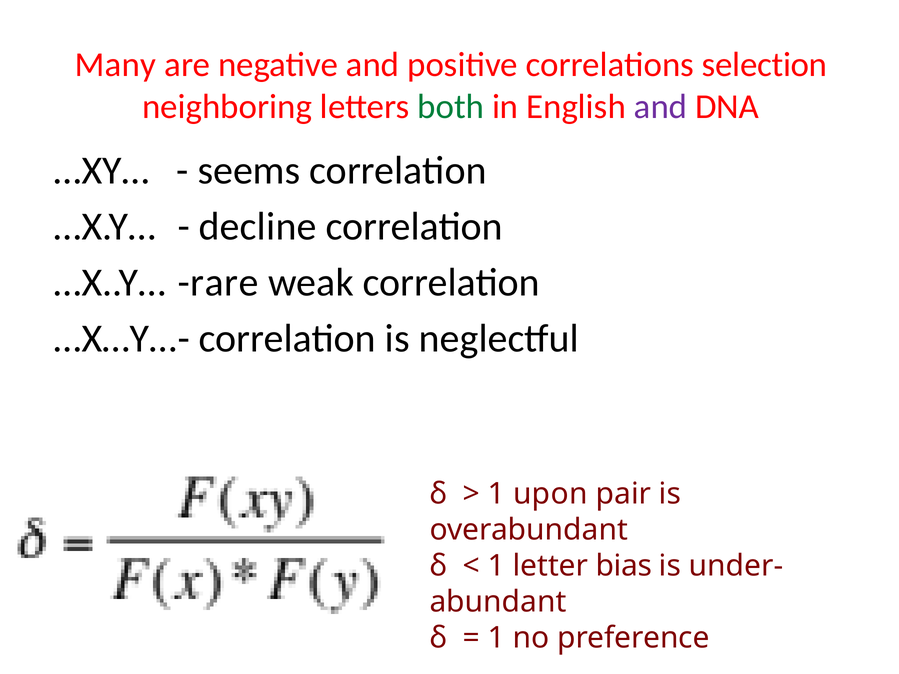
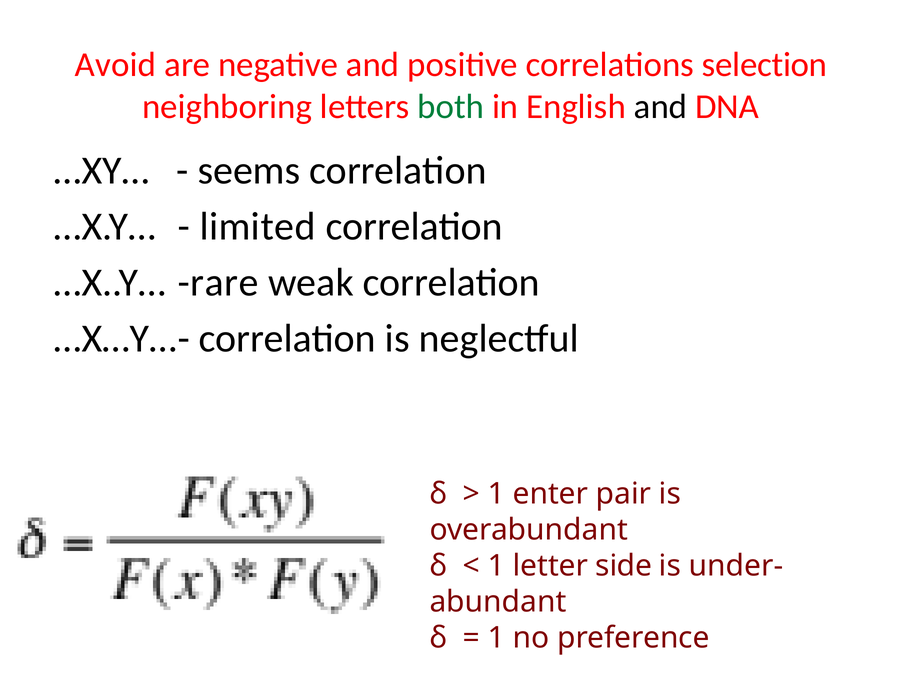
Many: Many -> Avoid
and at (661, 107) colour: purple -> black
decline: decline -> limited
upon: upon -> enter
bias: bias -> side
